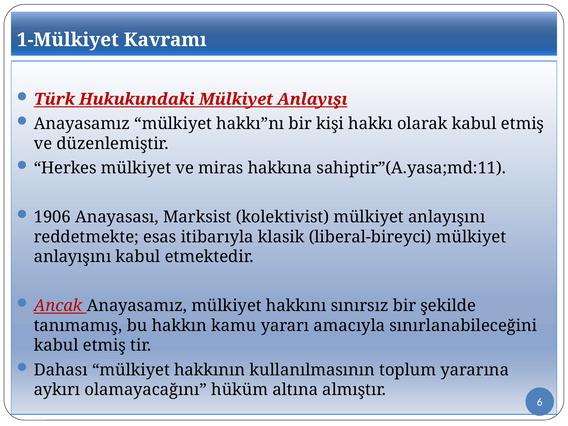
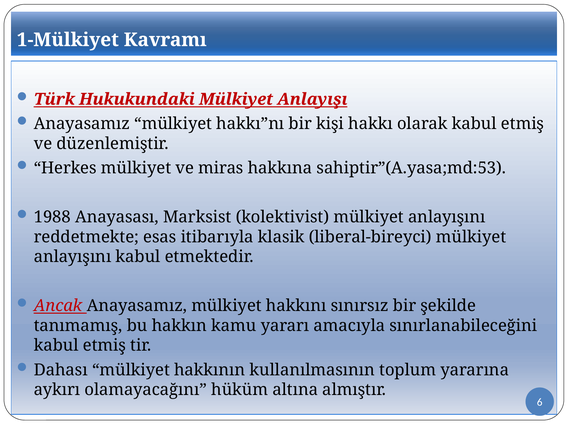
sahiptir”(A.yasa;md:11: sahiptir”(A.yasa;md:11 -> sahiptir”(A.yasa;md:53
1906: 1906 -> 1988
